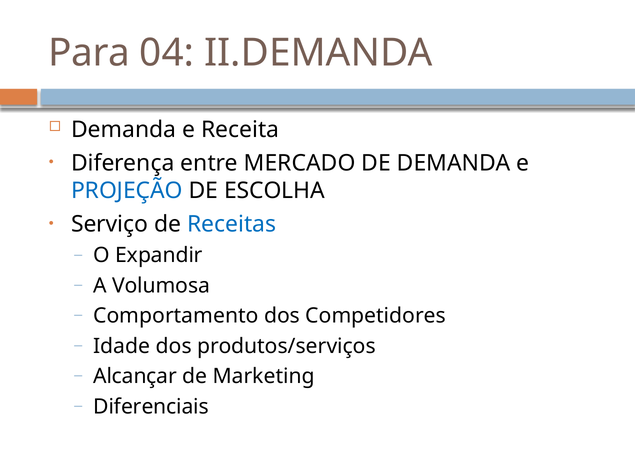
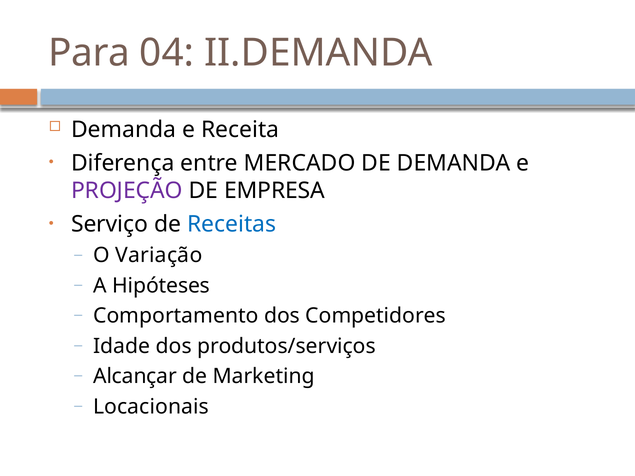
PROJEÇÃO colour: blue -> purple
ESCOLHA: ESCOLHA -> EMPRESA
Expandir: Expandir -> Variação
Volumosa: Volumosa -> Hipóteses
Diferenciais: Diferenciais -> Locacionais
